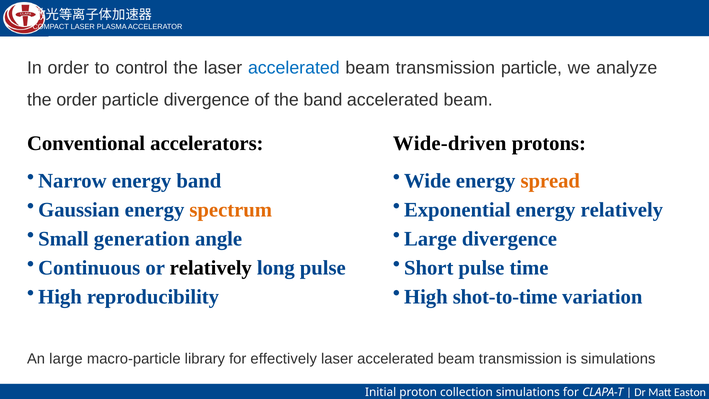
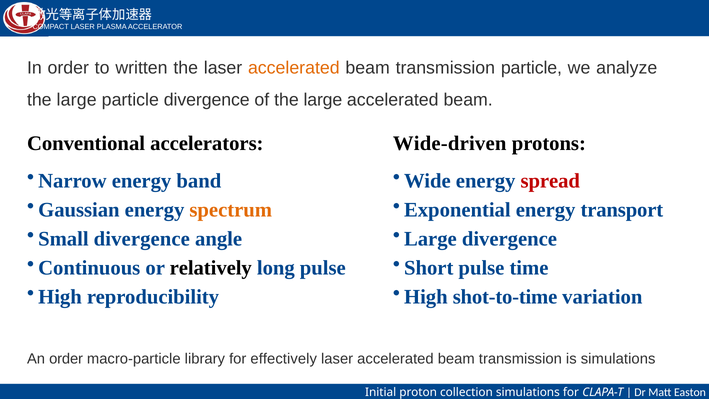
control: control -> written
accelerated at (294, 68) colour: blue -> orange
order at (77, 100): order -> large
of the band: band -> large
spread colour: orange -> red
energy relatively: relatively -> transport
Small generation: generation -> divergence
An large: large -> order
